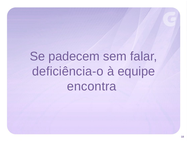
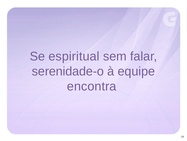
padecem: padecem -> espiritual
deficiência-o: deficiência-o -> serenidade-o
